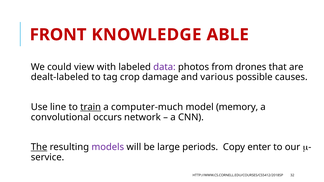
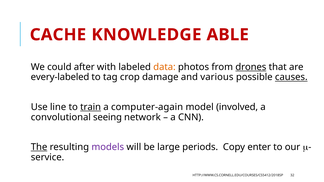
FRONT: FRONT -> CACHE
view: view -> after
data colour: purple -> orange
drones underline: none -> present
dealt-labeled: dealt-labeled -> every-labeled
causes underline: none -> present
computer-much: computer-much -> computer-again
memory: memory -> involved
occurs: occurs -> seeing
